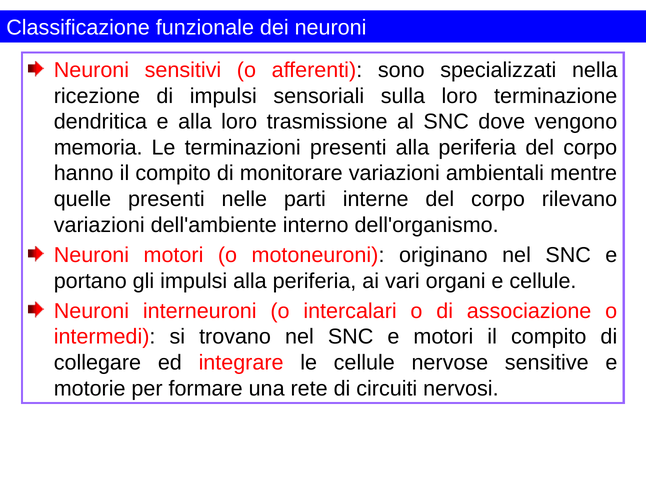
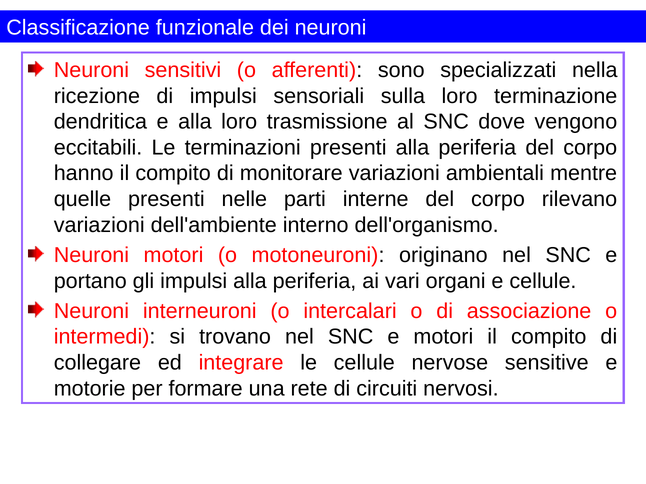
memoria: memoria -> eccitabili
